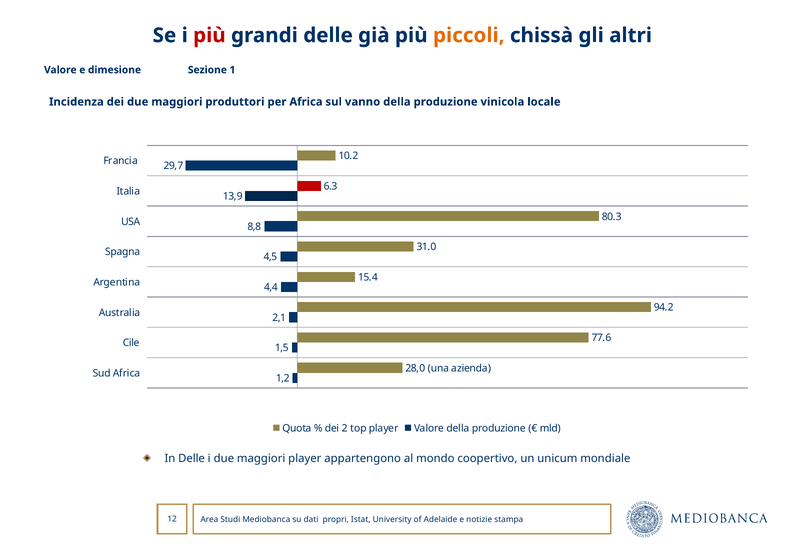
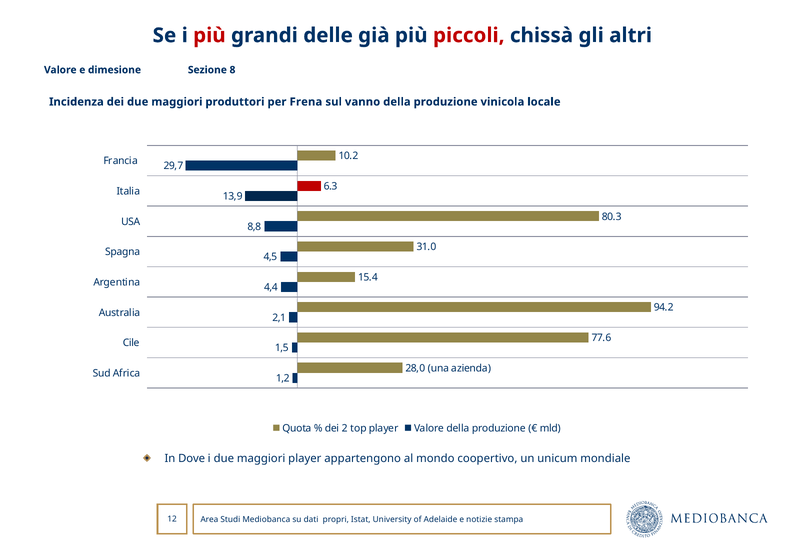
piccoli colour: orange -> red
1: 1 -> 8
per Africa: Africa -> Frena
In Delle: Delle -> Dove
